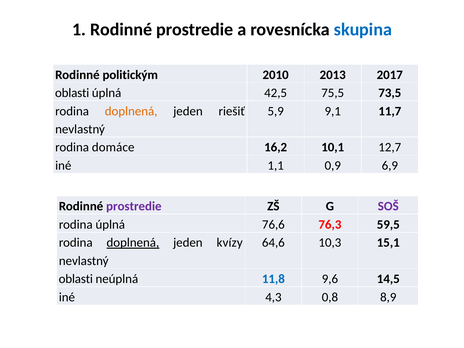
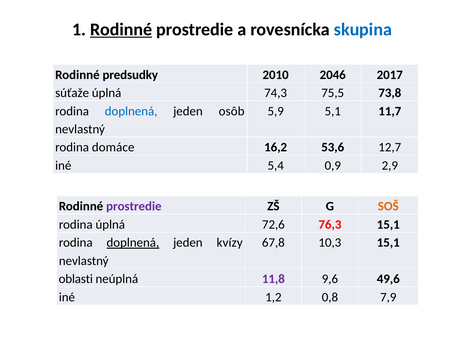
Rodinné at (121, 29) underline: none -> present
politickým: politickým -> predsudky
2013: 2013 -> 2046
oblasti at (72, 93): oblasti -> súťaže
42,5: 42,5 -> 74,3
73,5: 73,5 -> 73,8
doplnená at (131, 111) colour: orange -> blue
riešiť: riešiť -> osôb
9,1: 9,1 -> 5,1
10,1: 10,1 -> 53,6
1,1: 1,1 -> 5,4
6,9: 6,9 -> 2,9
SOŠ colour: purple -> orange
76,6: 76,6 -> 72,6
76,3 59,5: 59,5 -> 15,1
64,6: 64,6 -> 67,8
11,8 colour: blue -> purple
14,5: 14,5 -> 49,6
4,3: 4,3 -> 1,2
8,9: 8,9 -> 7,9
